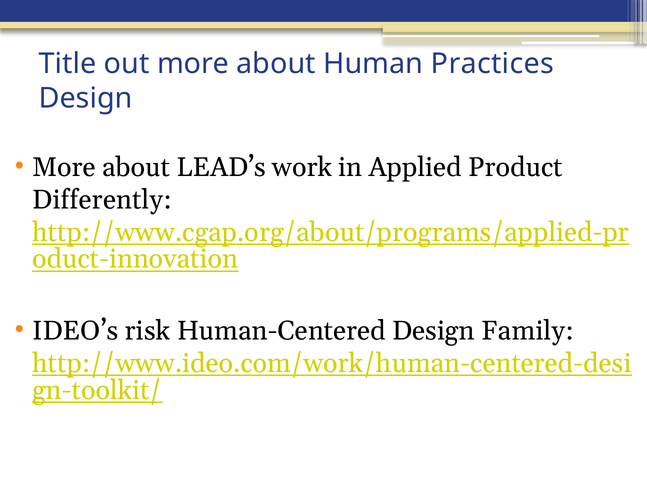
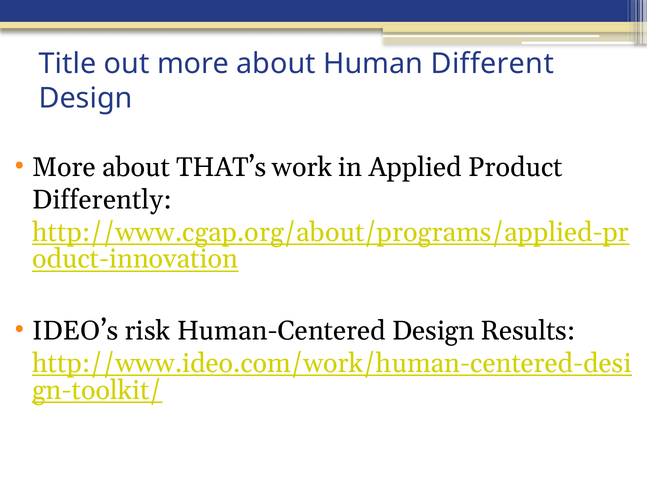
Practices: Practices -> Different
LEAD’s: LEAD’s -> THAT’s
Family: Family -> Results
